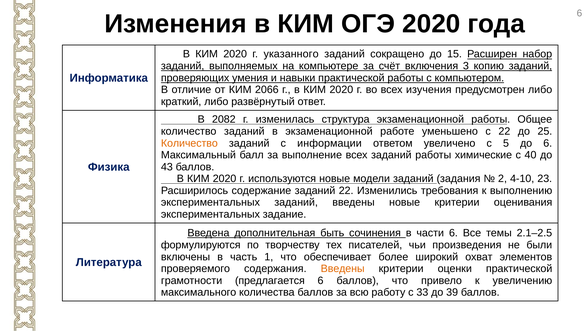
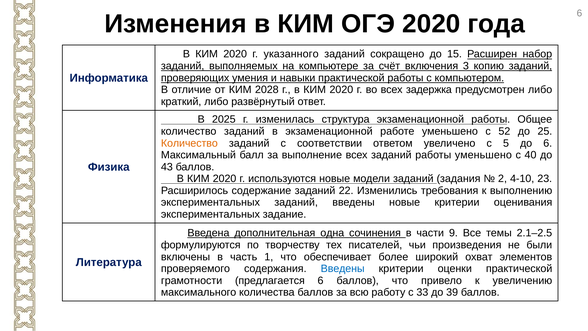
2066: 2066 -> 2028
изучения: изучения -> задержка
2082: 2082 -> 2025
с 22: 22 -> 52
информации: информации -> соответствии
работы химические: химические -> уменьшено
быть: быть -> одна
части 6: 6 -> 9
Введены at (343, 269) colour: orange -> blue
